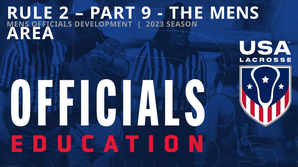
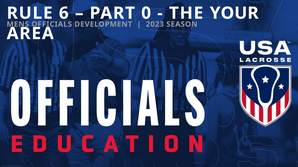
2: 2 -> 6
9: 9 -> 0
MENS at (234, 13): MENS -> YOUR
